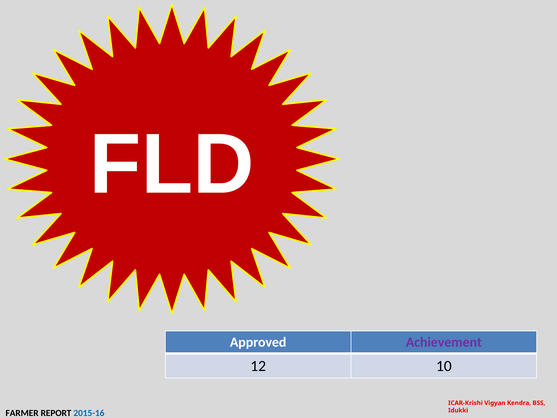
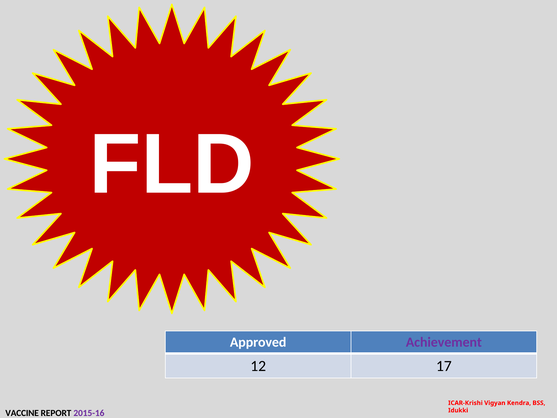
10: 10 -> 17
FARMER: FARMER -> VACCINE
2015-16 colour: blue -> purple
